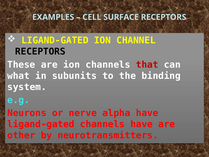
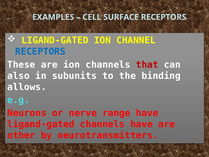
RECEPTORS at (40, 52) colour: black -> blue
what: what -> also
system: system -> allows
alpha: alpha -> range
